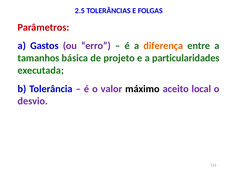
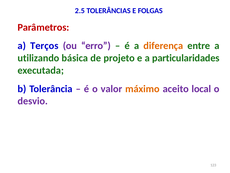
Gastos: Gastos -> Terços
tamanhos: tamanhos -> utilizando
máximo colour: black -> orange
